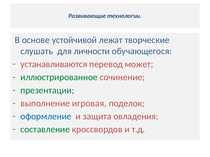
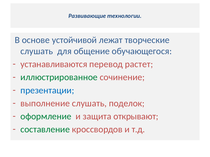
личности: личности -> общение
может: может -> растет
презентации colour: green -> blue
выполнение игровая: игровая -> слушать
оформление colour: blue -> green
овладения: овладения -> открывают
